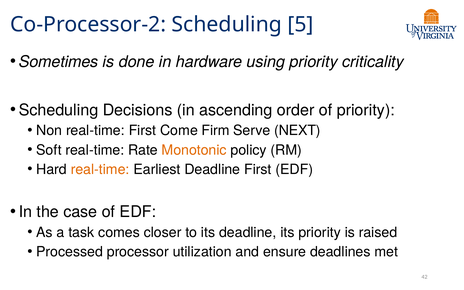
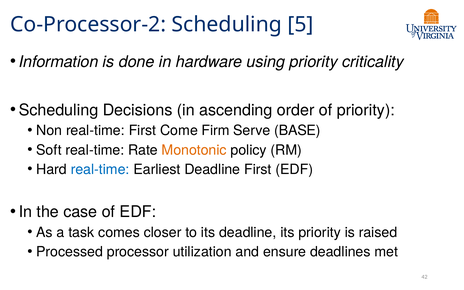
Sometimes: Sometimes -> Information
NEXT: NEXT -> BASE
real-time at (100, 169) colour: orange -> blue
